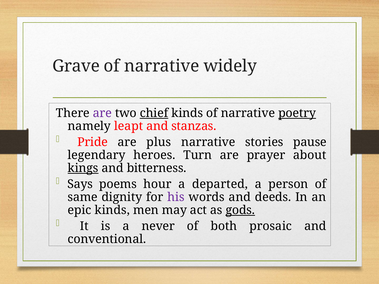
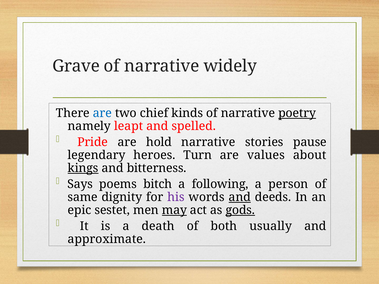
are at (102, 113) colour: purple -> blue
chief underline: present -> none
stanzas: stanzas -> spelled
plus: plus -> hold
prayer: prayer -> values
hour: hour -> bitch
departed: departed -> following
and at (240, 197) underline: none -> present
epic kinds: kinds -> sestet
may underline: none -> present
never: never -> death
prosaic: prosaic -> usually
conventional: conventional -> approximate
